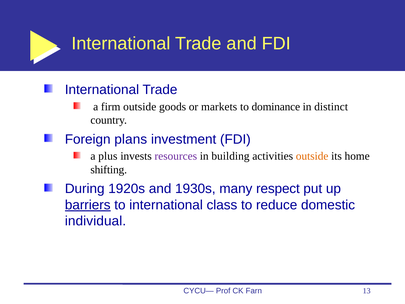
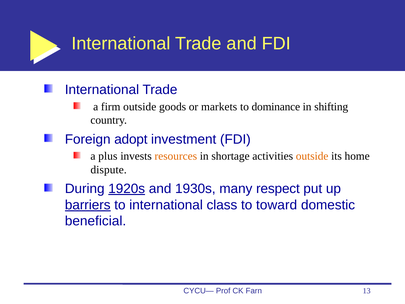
distinct: distinct -> shifting
plans: plans -> adopt
resources colour: purple -> orange
building: building -> shortage
shifting: shifting -> dispute
1920s underline: none -> present
reduce: reduce -> toward
individual: individual -> beneficial
